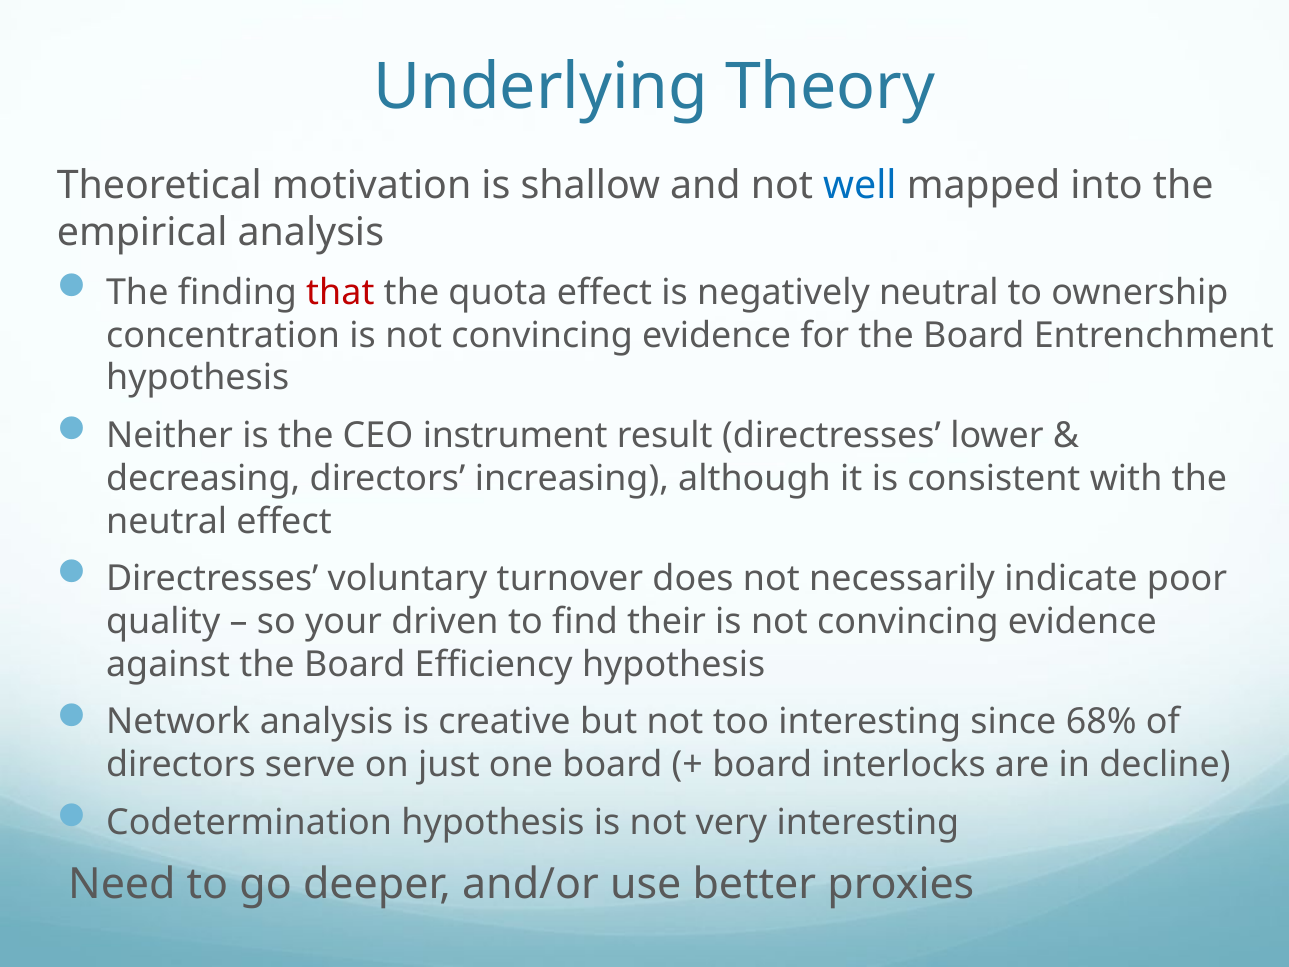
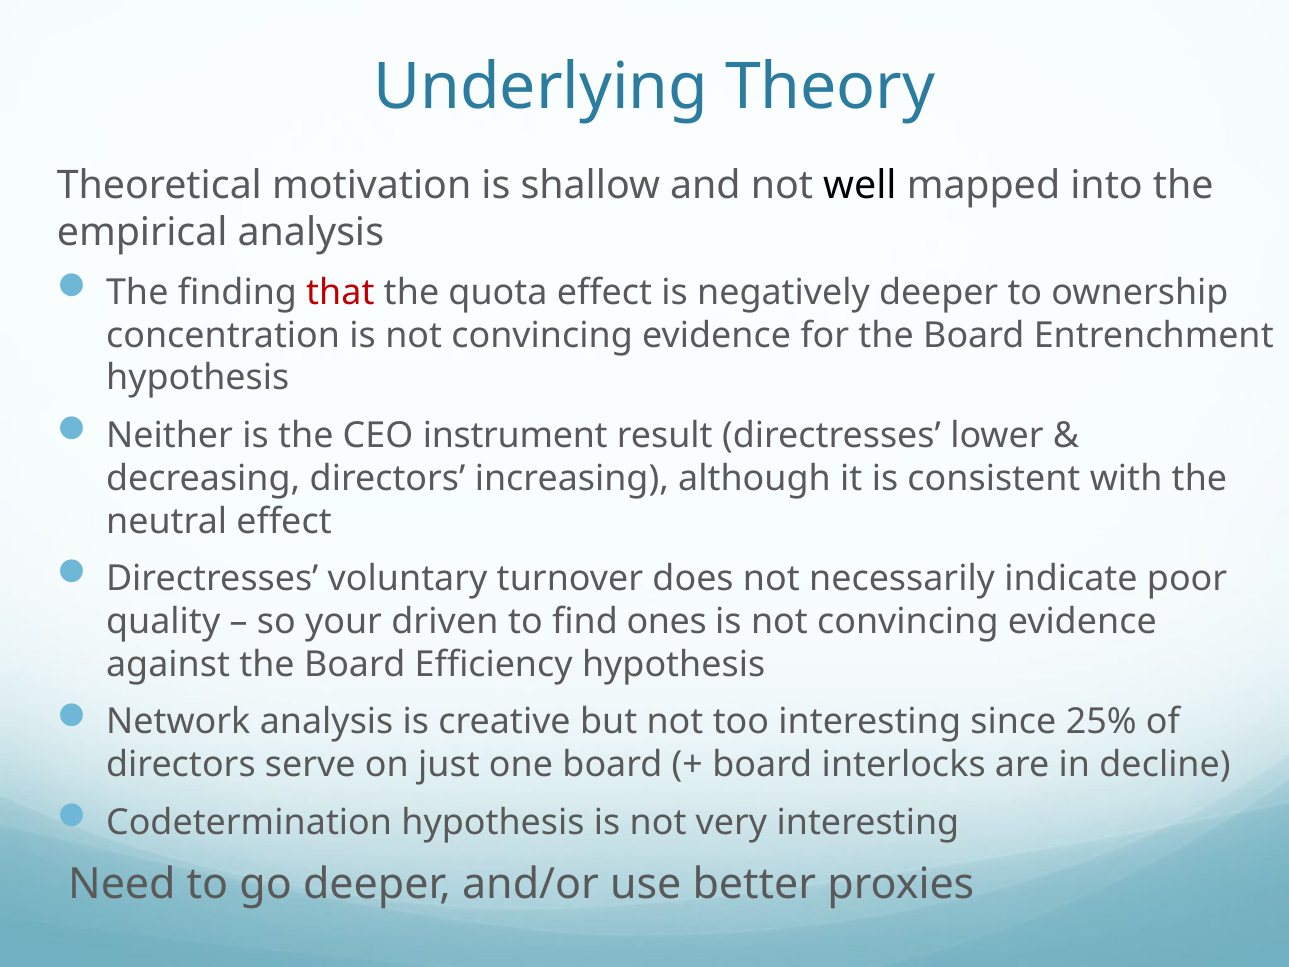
well colour: blue -> black
negatively neutral: neutral -> deeper
their: their -> ones
68%: 68% -> 25%
